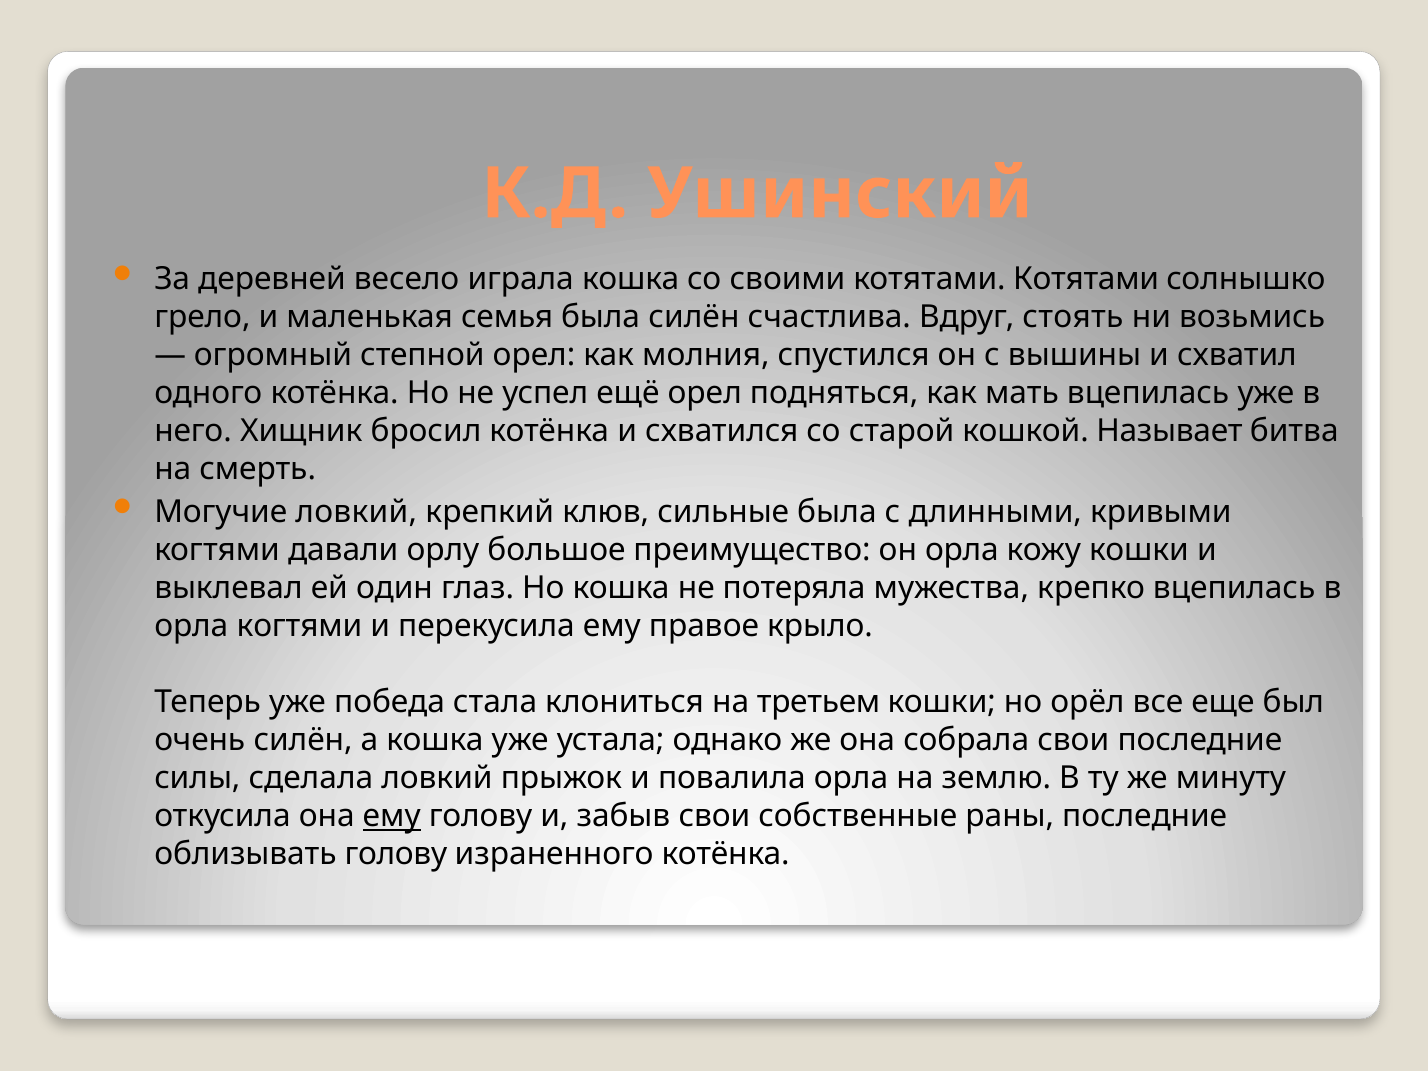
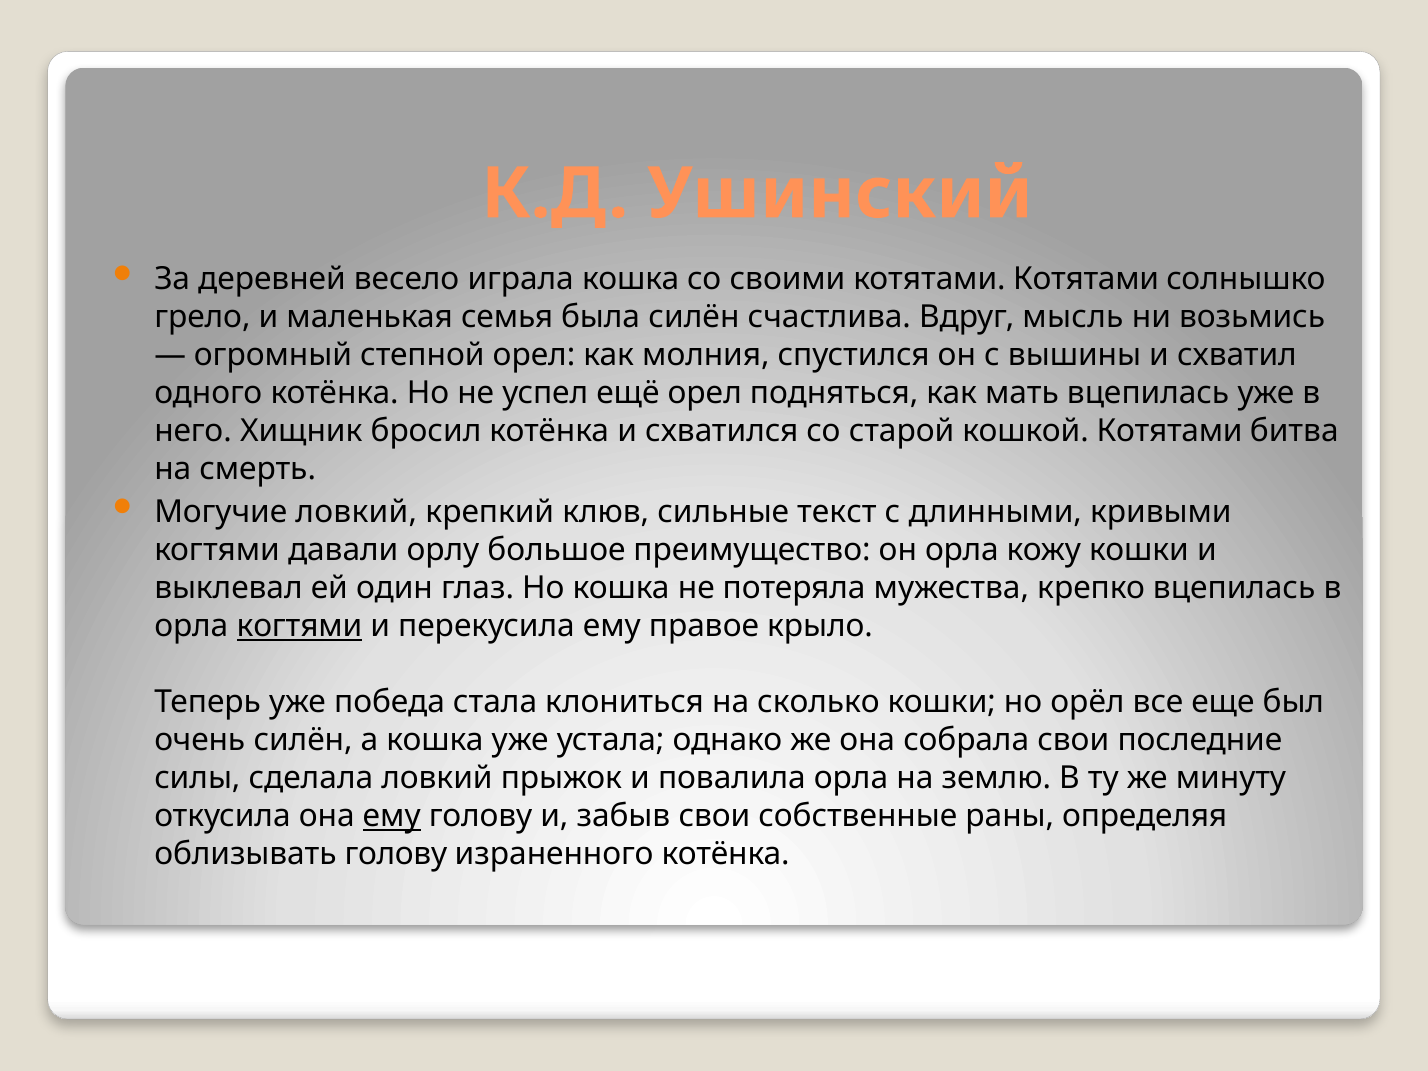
стоять: стоять -> мысль
кошкой Называет: Называет -> Котятами
сильные была: была -> текст
когтями at (299, 626) underline: none -> present
третьем: третьем -> сколько
раны последние: последние -> определяя
